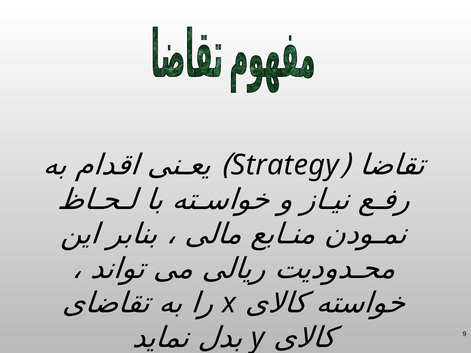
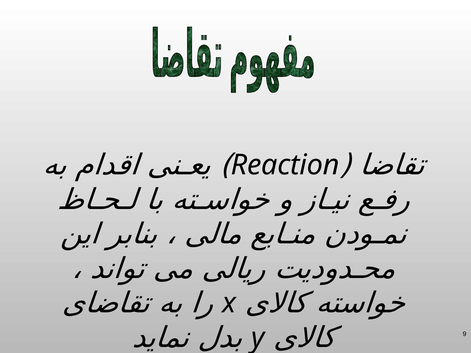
Strategy: Strategy -> Reaction
